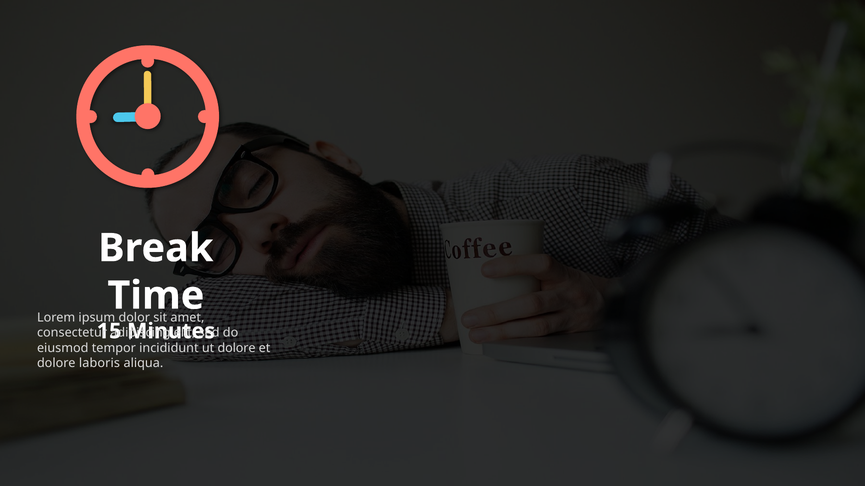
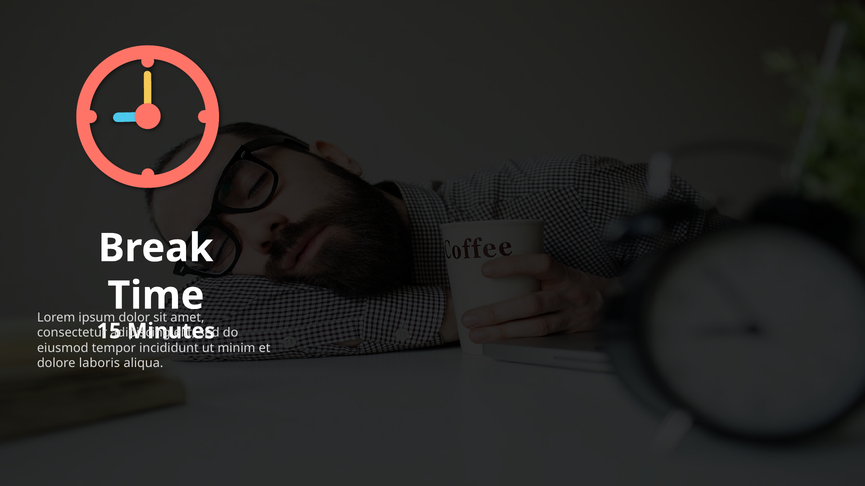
dolore at (237, 348): dolore -> minim
